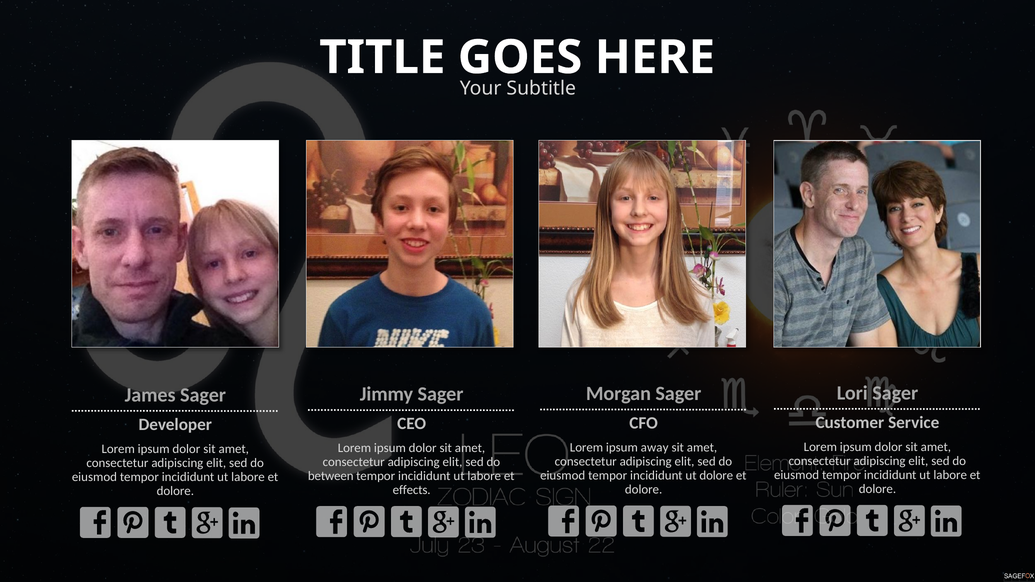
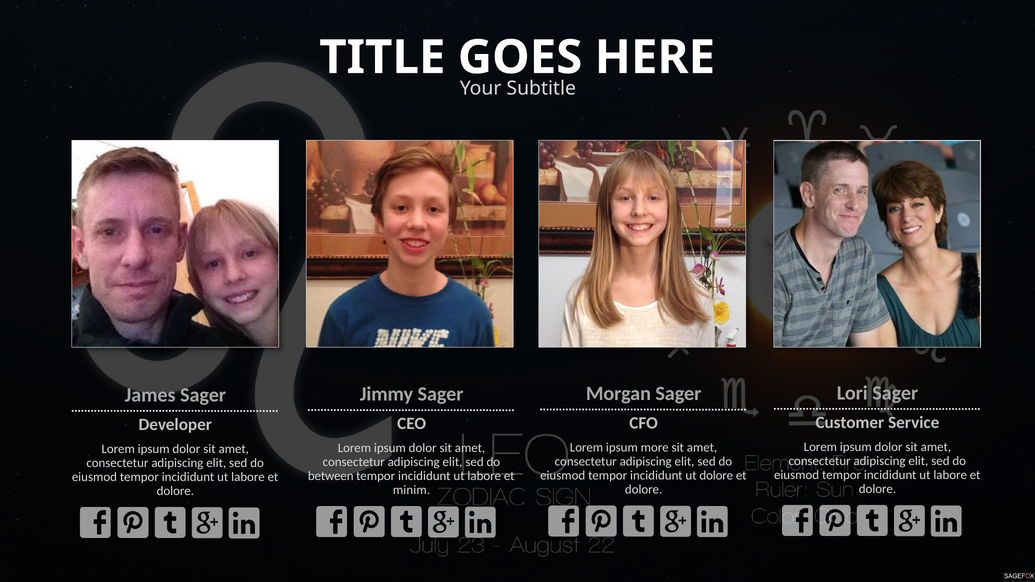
away: away -> more
effects: effects -> minim
